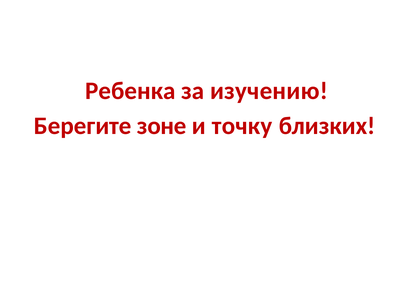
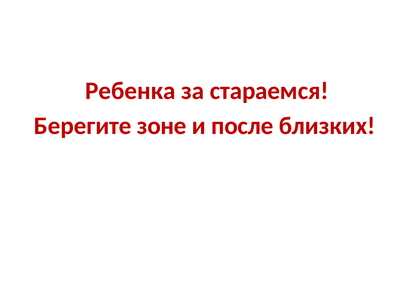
изучению: изучению -> стараемся
точку: точку -> после
